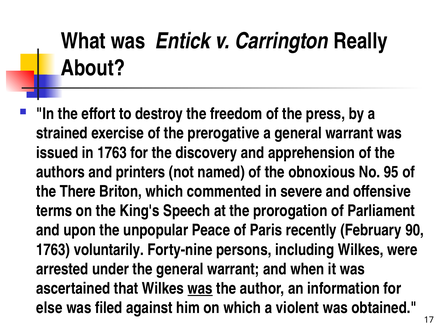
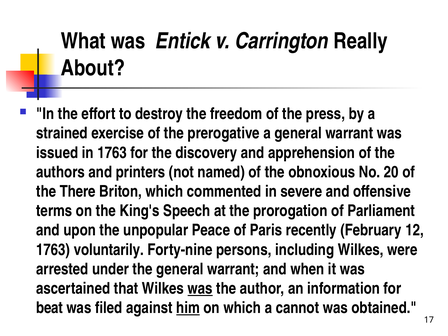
95: 95 -> 20
90: 90 -> 12
else: else -> beat
him underline: none -> present
violent: violent -> cannot
